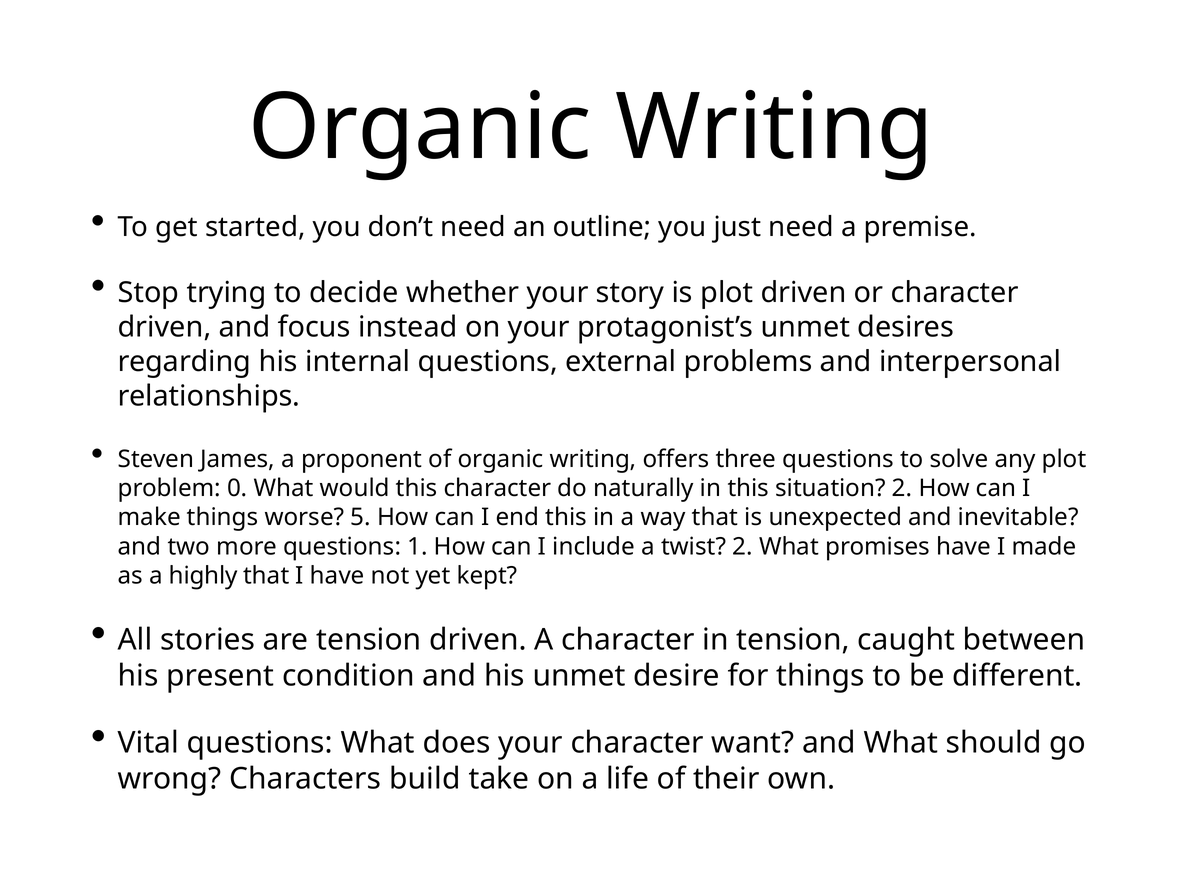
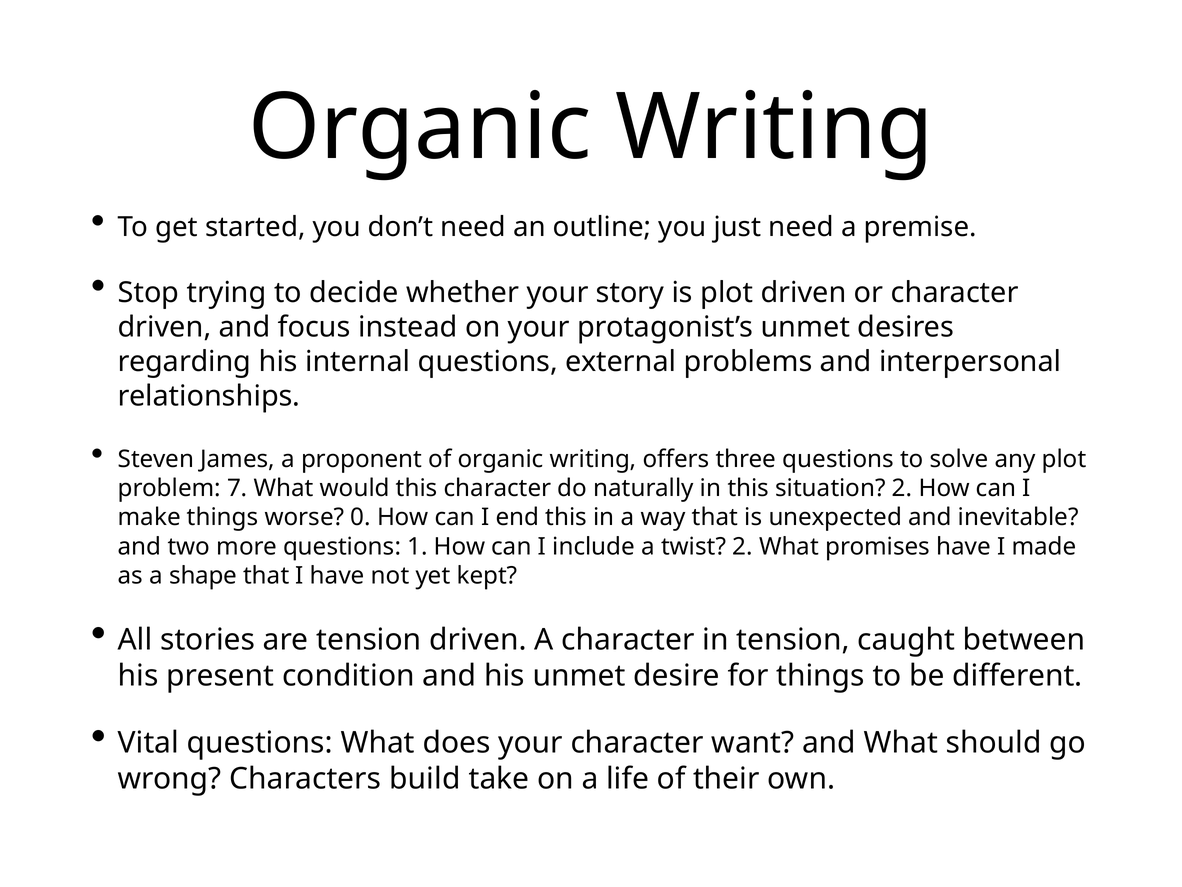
0: 0 -> 7
5: 5 -> 0
highly: highly -> shape
